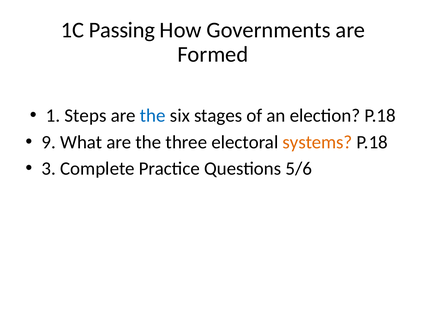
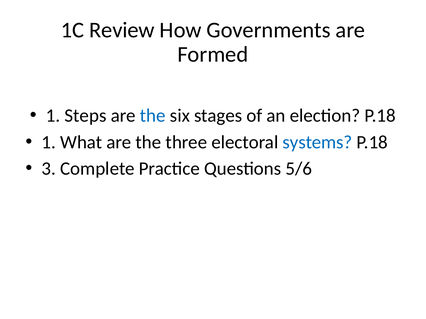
Passing: Passing -> Review
9 at (49, 142): 9 -> 1
systems colour: orange -> blue
